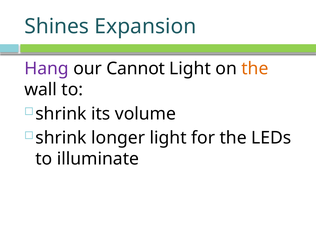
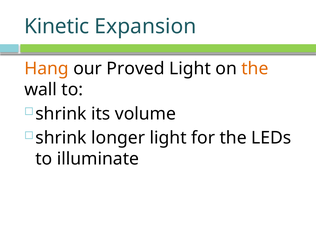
Shines: Shines -> Kinetic
Hang colour: purple -> orange
Cannot: Cannot -> Proved
